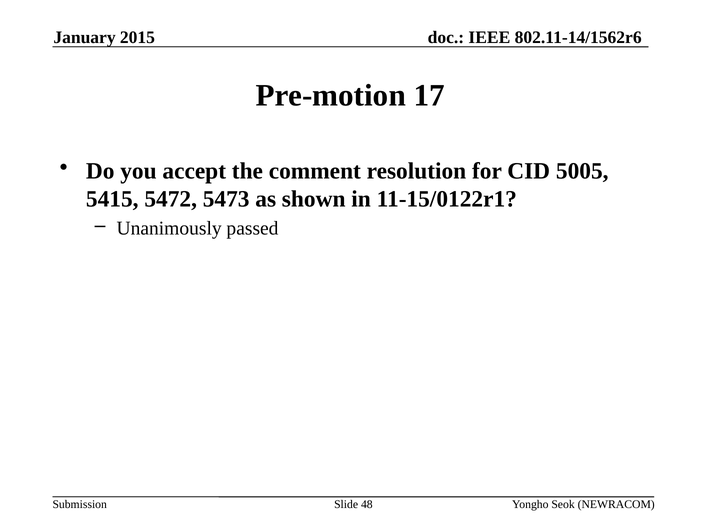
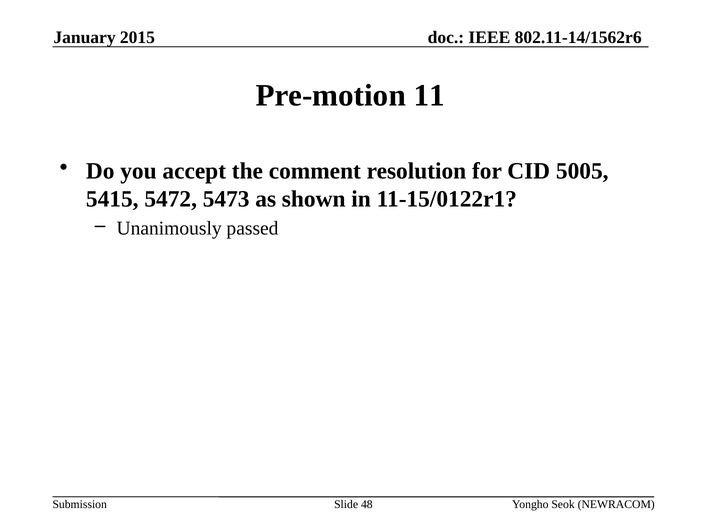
17: 17 -> 11
